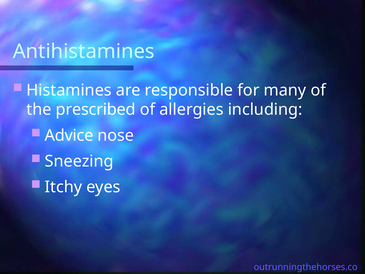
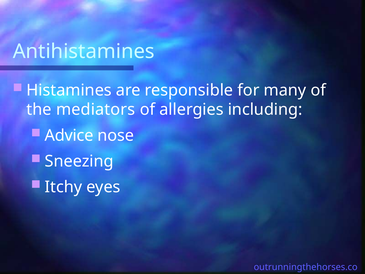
prescribed: prescribed -> mediators
